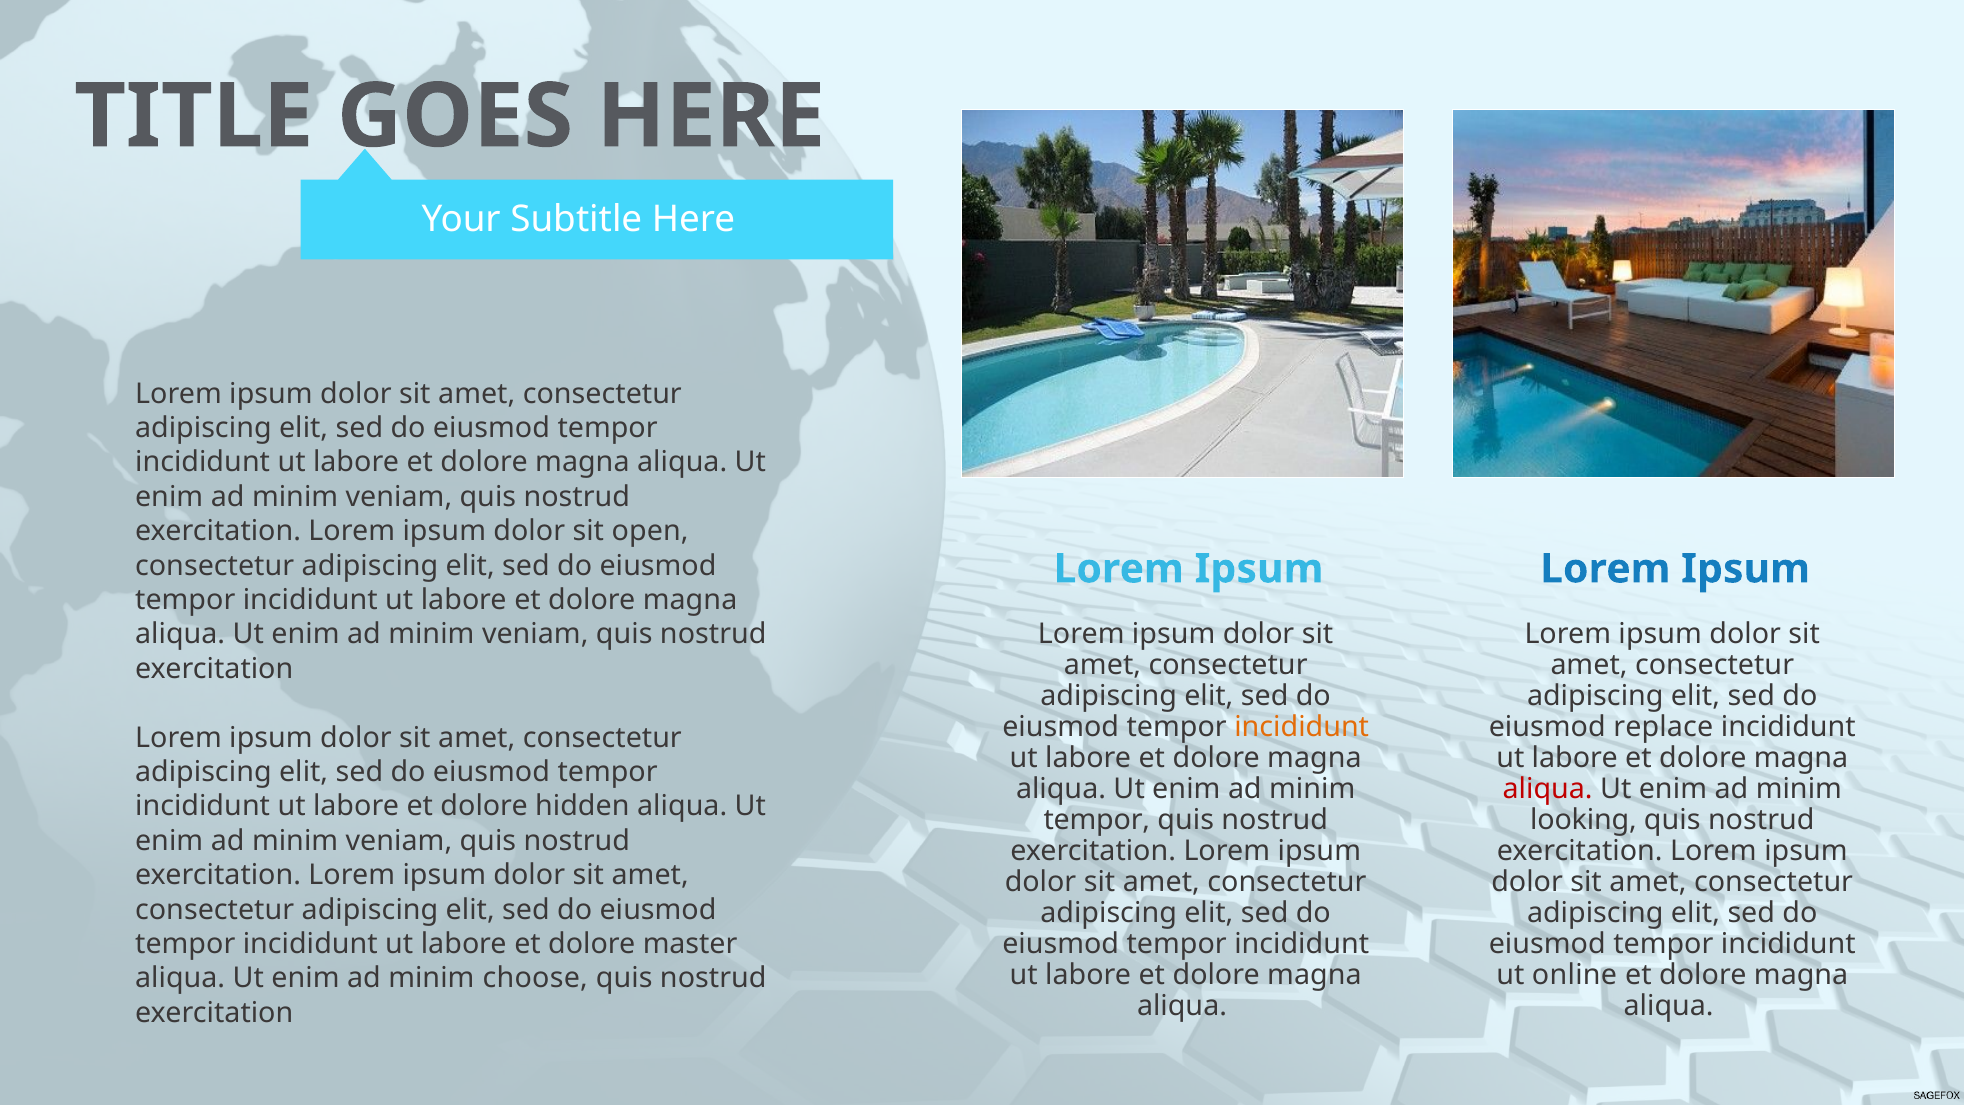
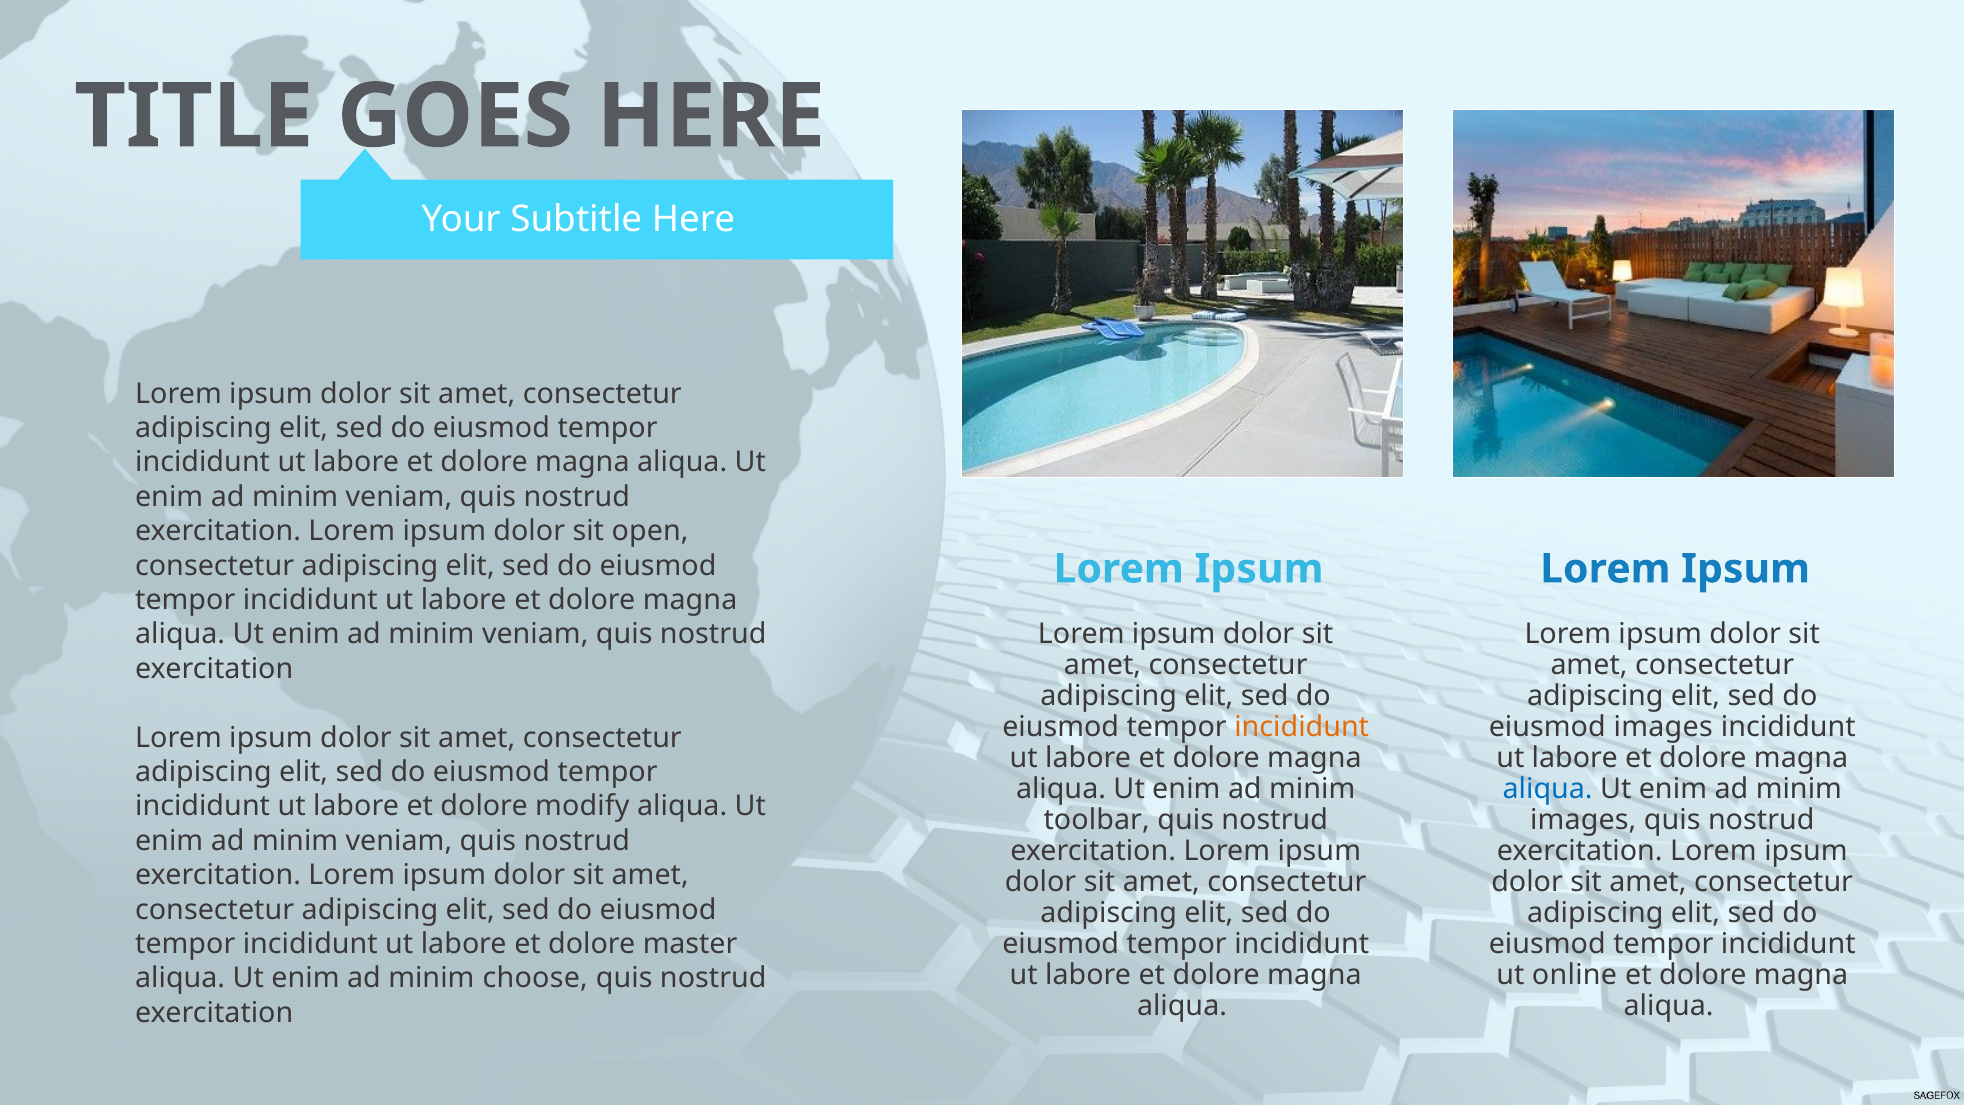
eiusmod replace: replace -> images
aliqua at (1548, 789) colour: red -> blue
hidden: hidden -> modify
tempor at (1097, 820): tempor -> toolbar
looking at (1583, 820): looking -> images
